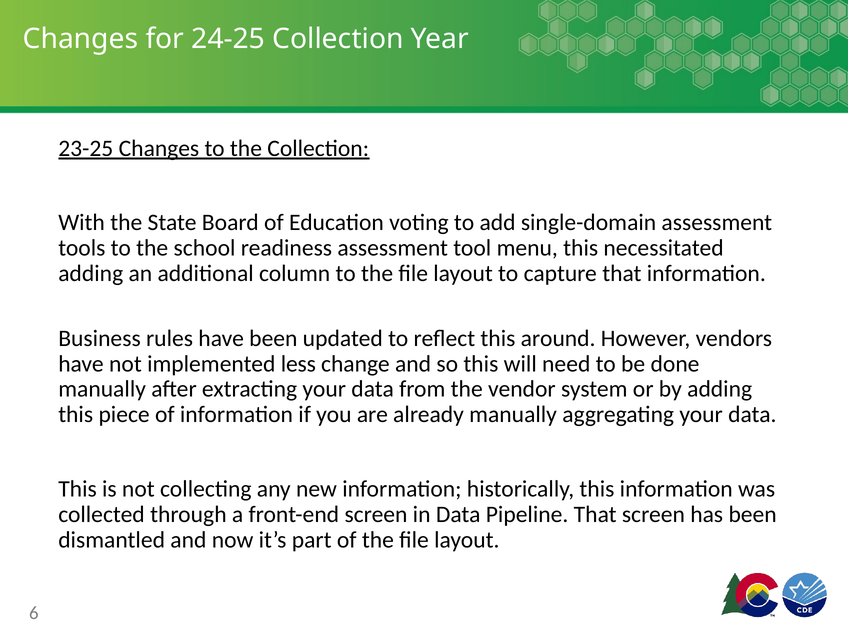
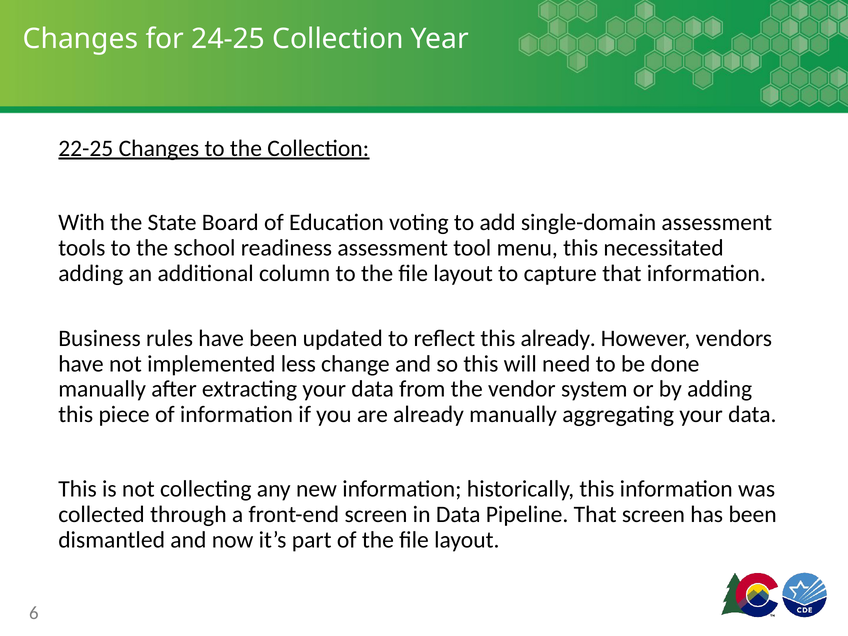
23-25: 23-25 -> 22-25
this around: around -> already
